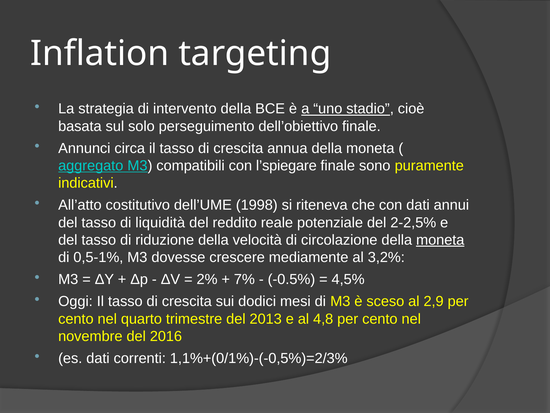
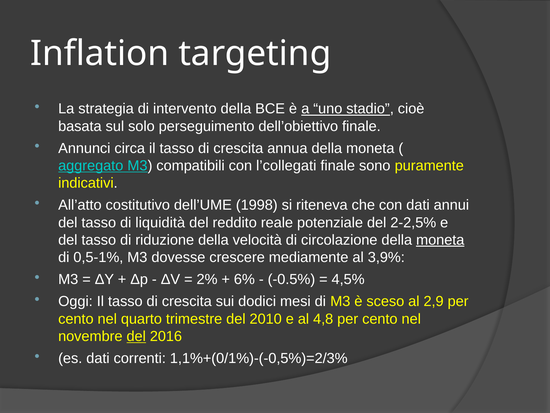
l’spiegare: l’spiegare -> l’collegati
3,2%: 3,2% -> 3,9%
7%: 7% -> 6%
2013: 2013 -> 2010
del at (136, 336) underline: none -> present
